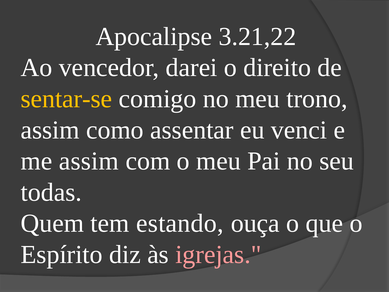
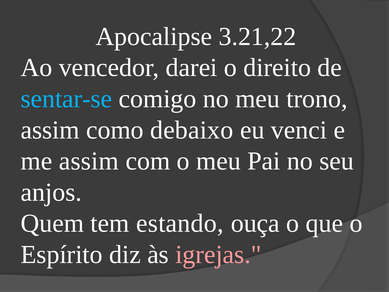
sentar-se colour: yellow -> light blue
assentar: assentar -> debaixo
todas: todas -> anjos
